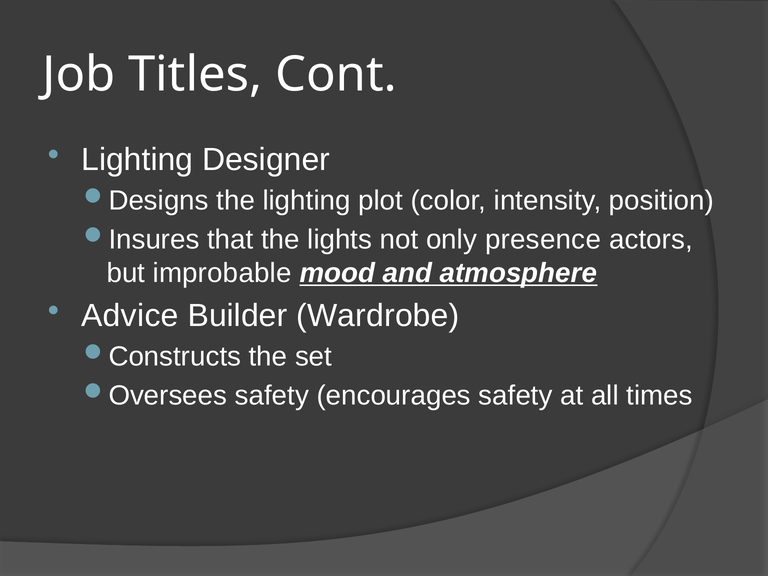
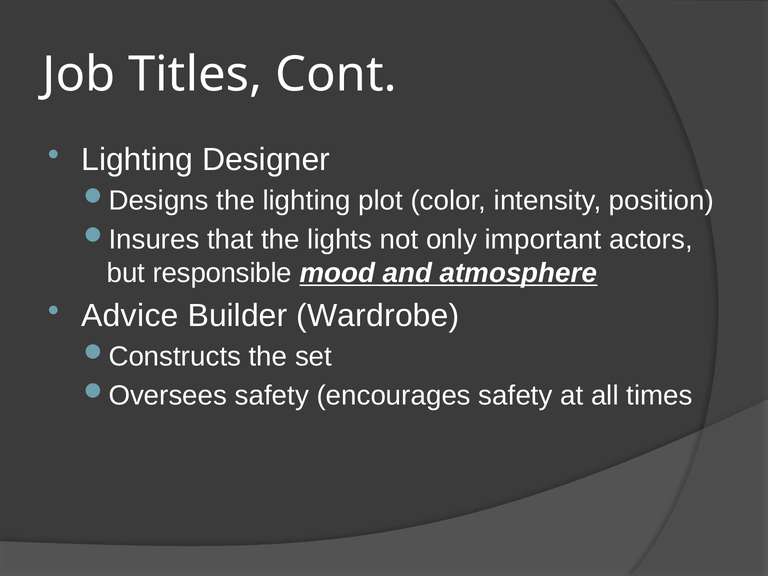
presence: presence -> important
improbable: improbable -> responsible
